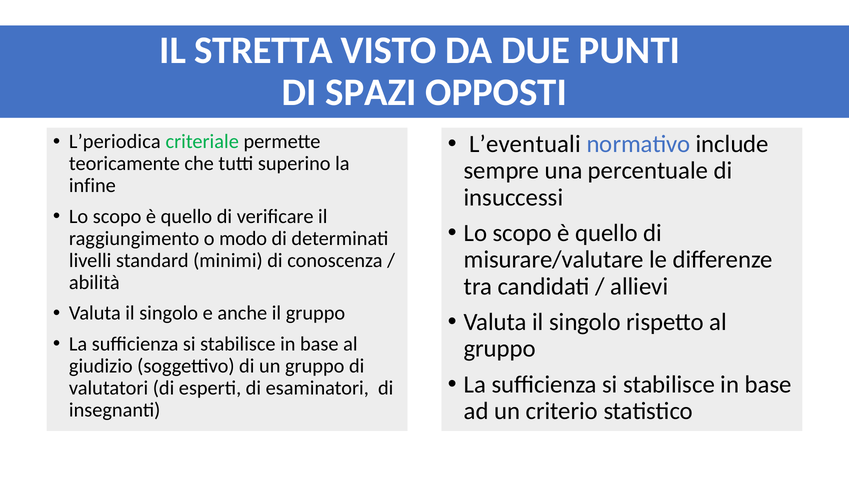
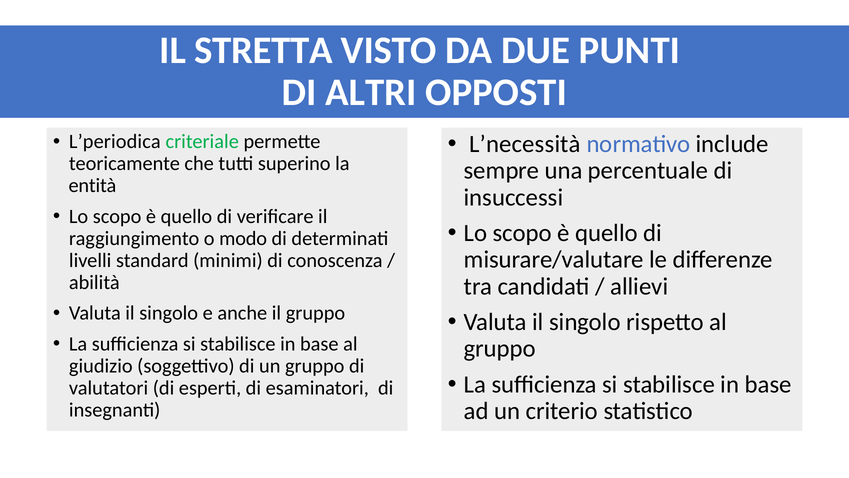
SPAZI: SPAZI -> ALTRI
L’eventuali: L’eventuali -> L’necessità
infine: infine -> entità
